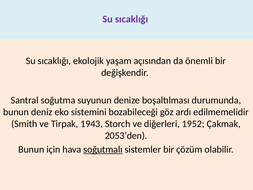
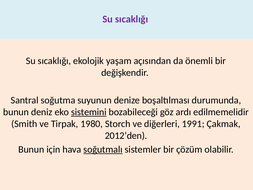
sistemini underline: none -> present
1943: 1943 -> 1980
1952: 1952 -> 1991
2053’den: 2053’den -> 2012’den
